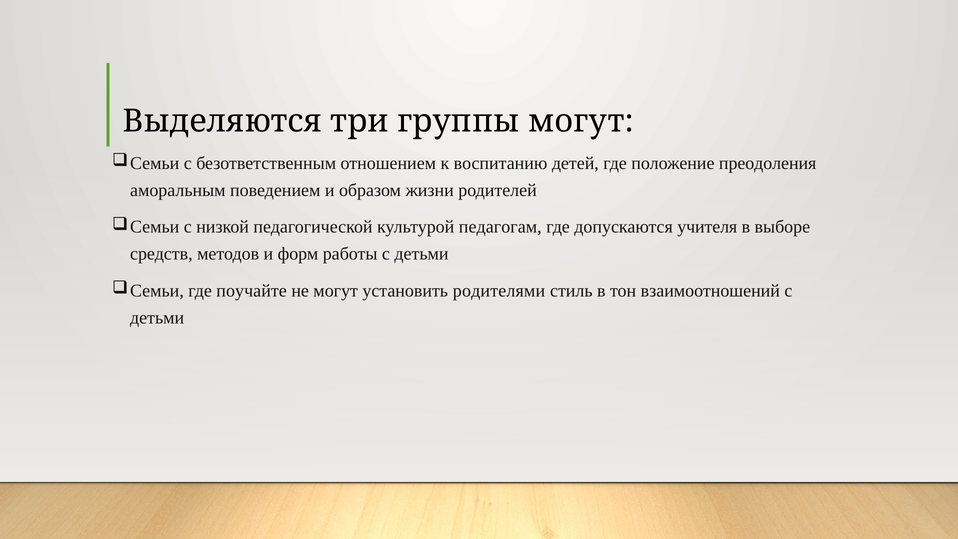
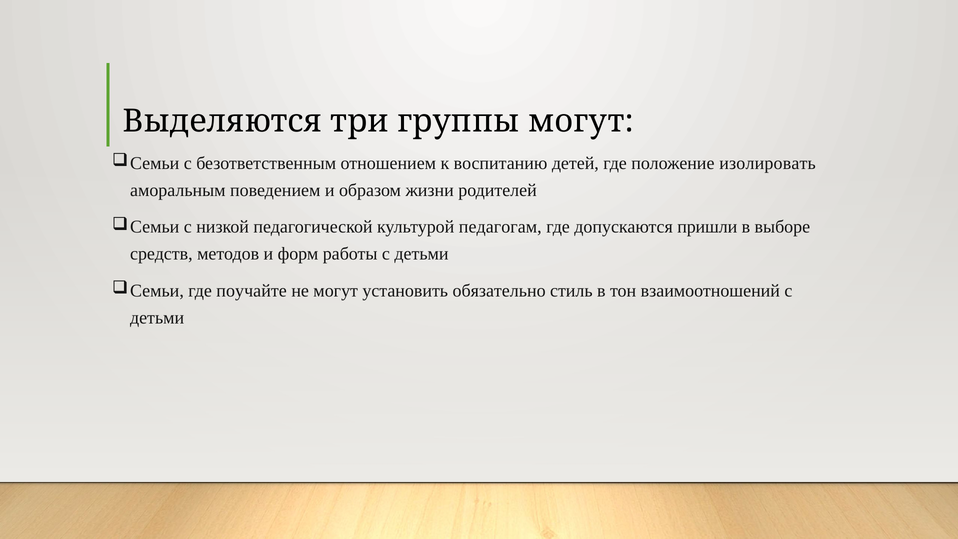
преодоления: преодоления -> изолировать
учителя: учителя -> пришли
родителями: родителями -> обязательно
